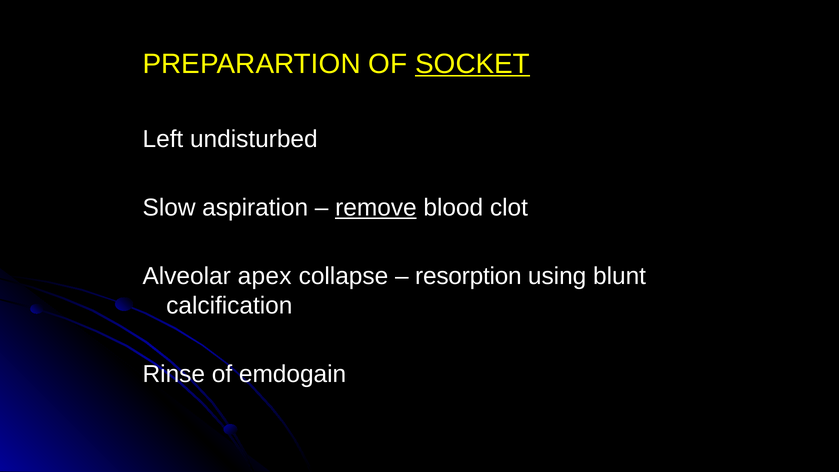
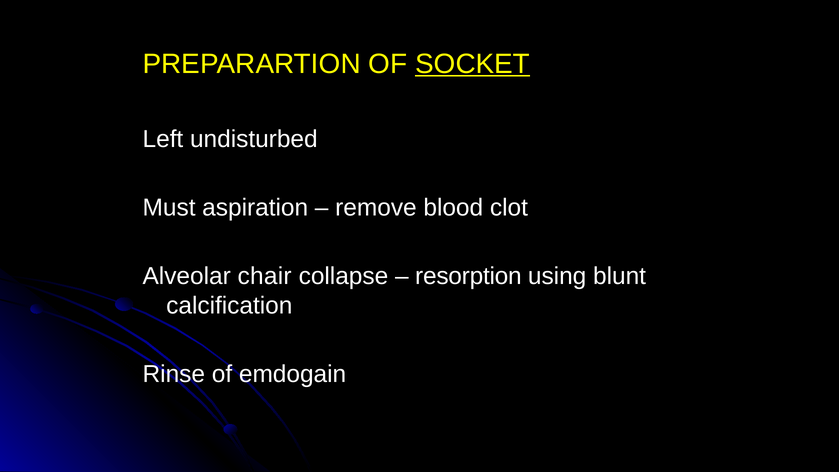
Slow: Slow -> Must
remove underline: present -> none
apex: apex -> chair
